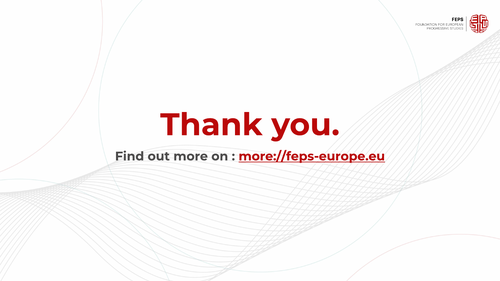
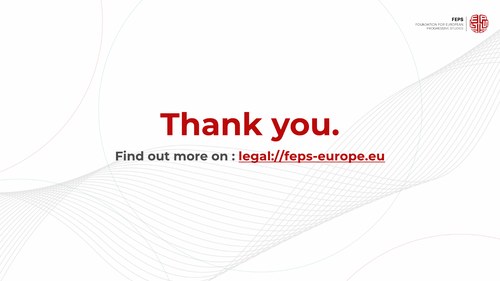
more://feps-europe.eu: more://feps-europe.eu -> legal://feps-europe.eu
